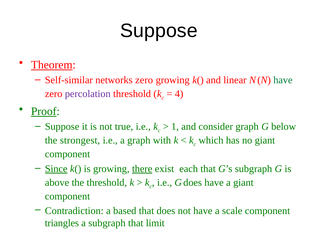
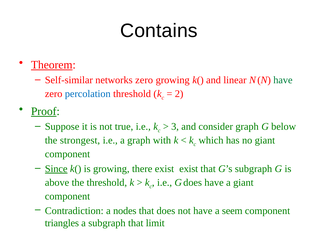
Suppose at (159, 31): Suppose -> Contains
percolation colour: purple -> blue
4: 4 -> 2
1: 1 -> 3
there underline: present -> none
each at (189, 169): each -> exist
based: based -> nodes
scale: scale -> seem
